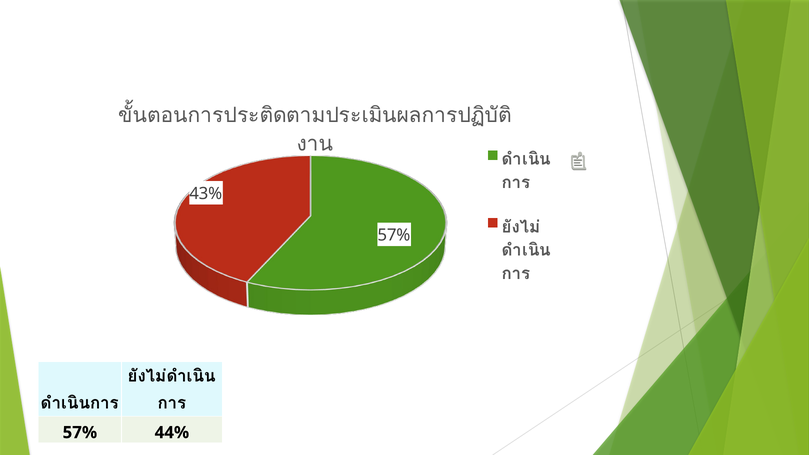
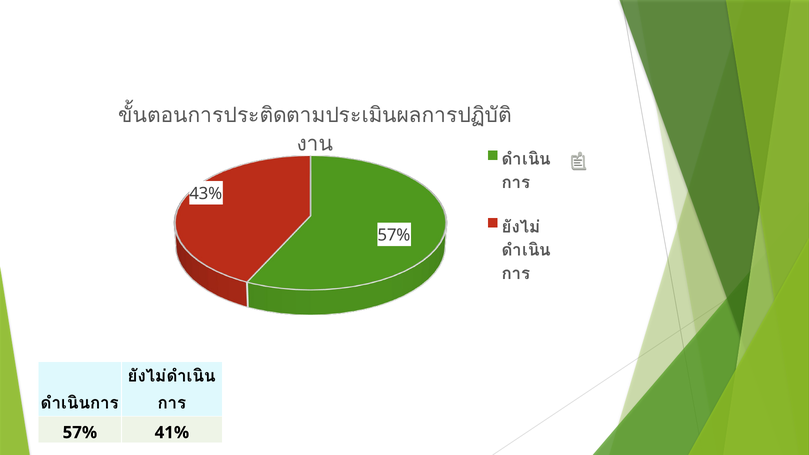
44%: 44% -> 41%
